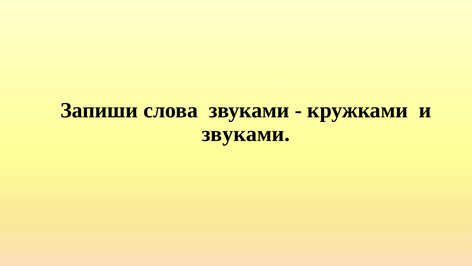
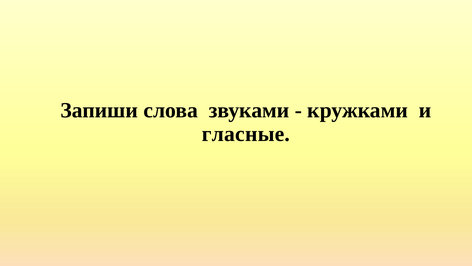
звуками at (246, 134): звуками -> гласные
